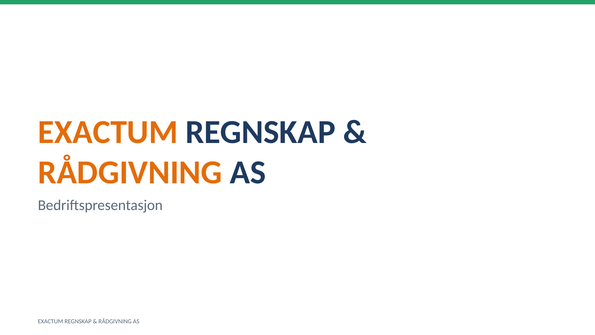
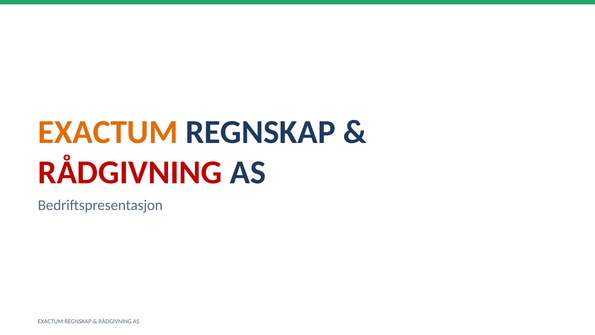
RÅDGIVNING at (130, 172) colour: orange -> red
